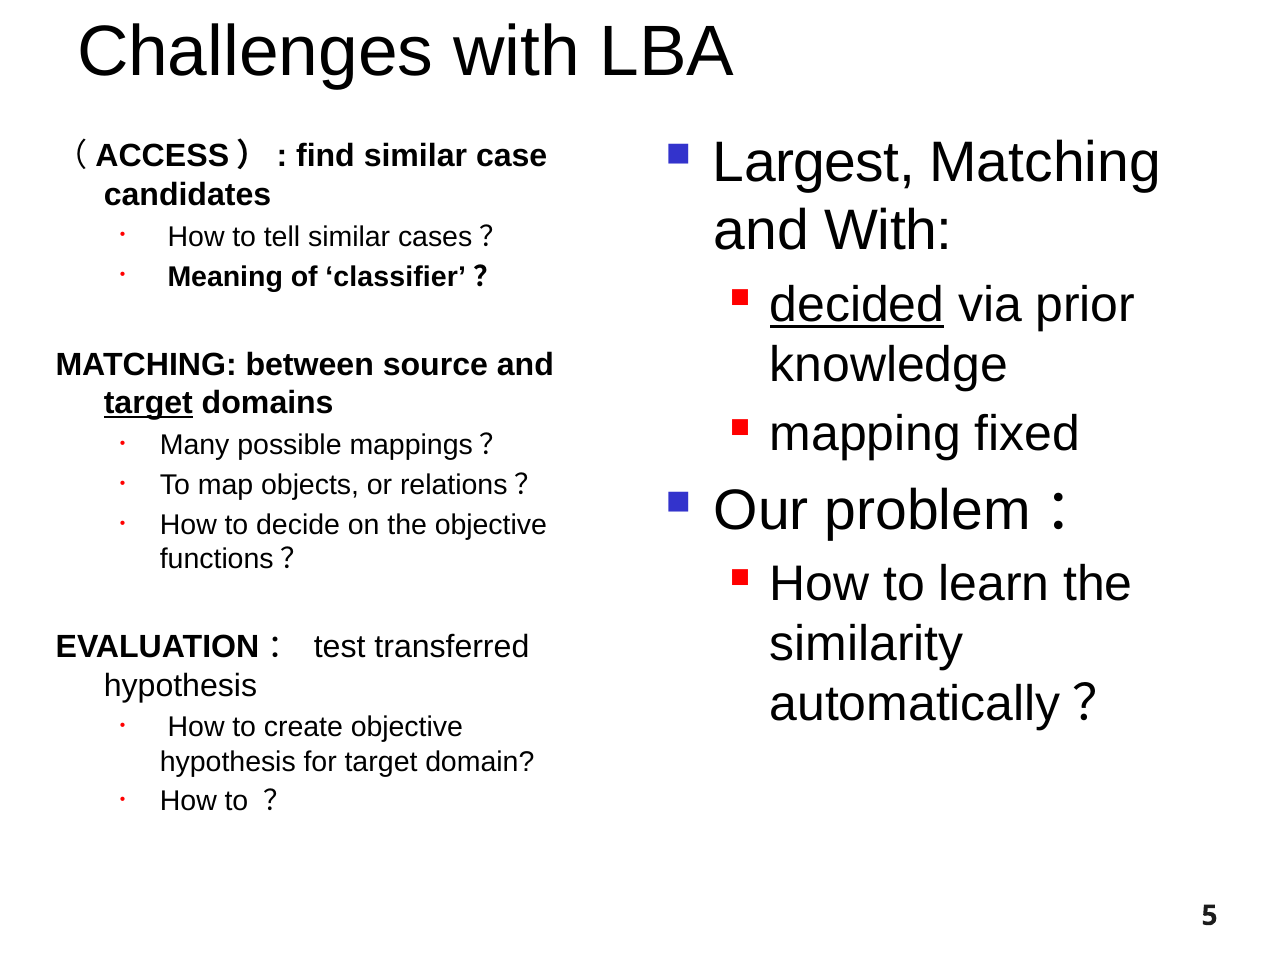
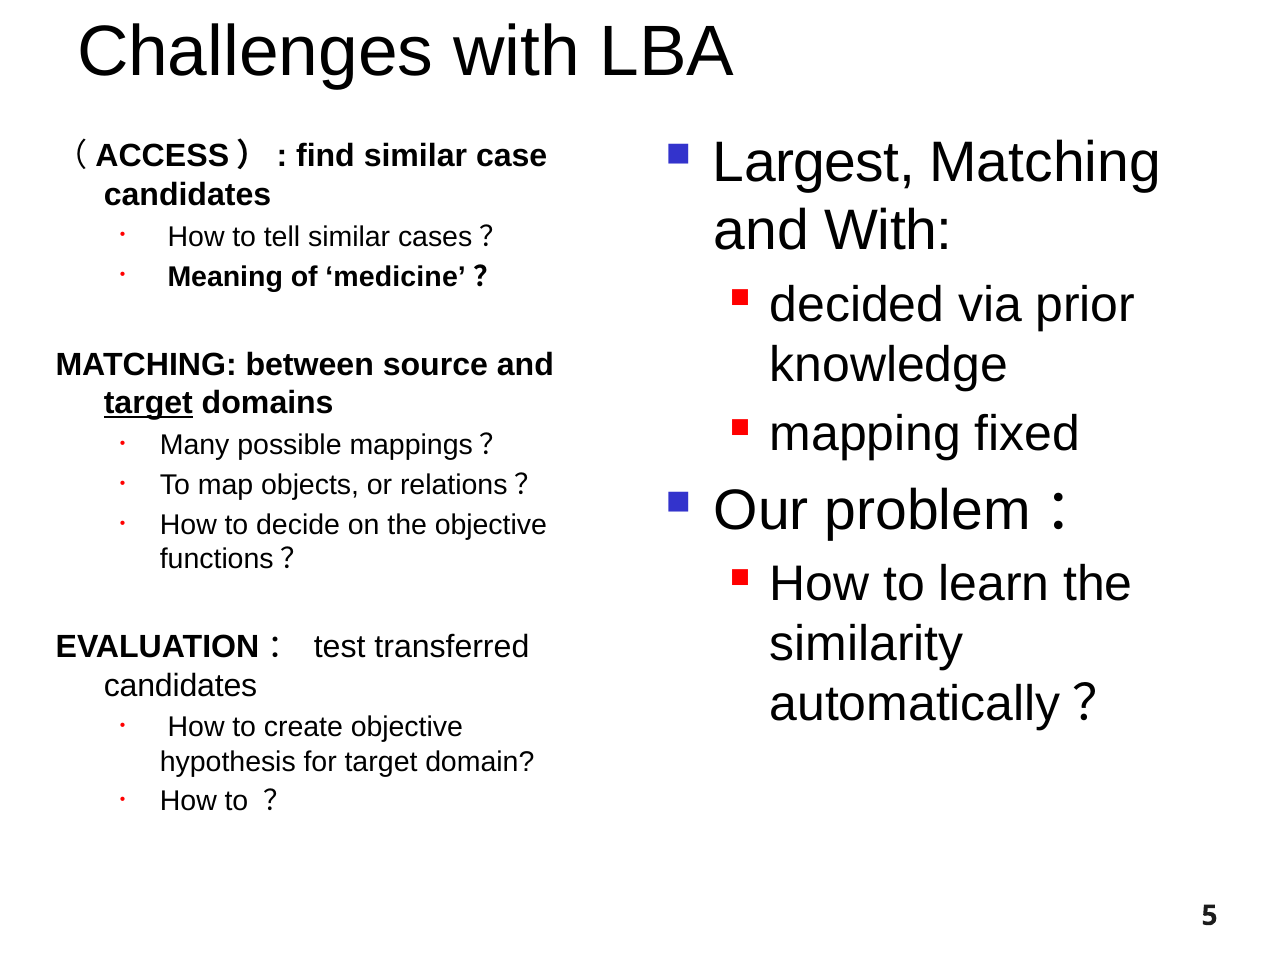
classifier: classifier -> medicine
decided underline: present -> none
hypothesis at (180, 686): hypothesis -> candidates
